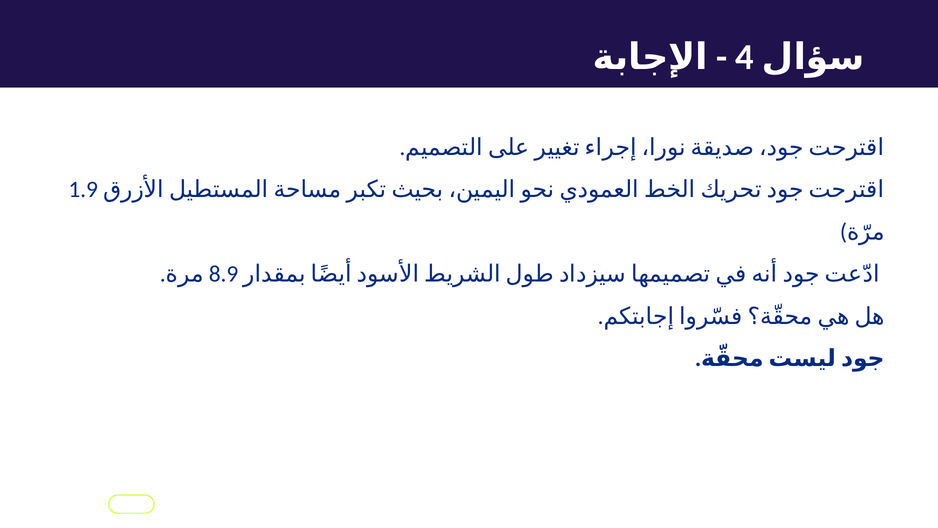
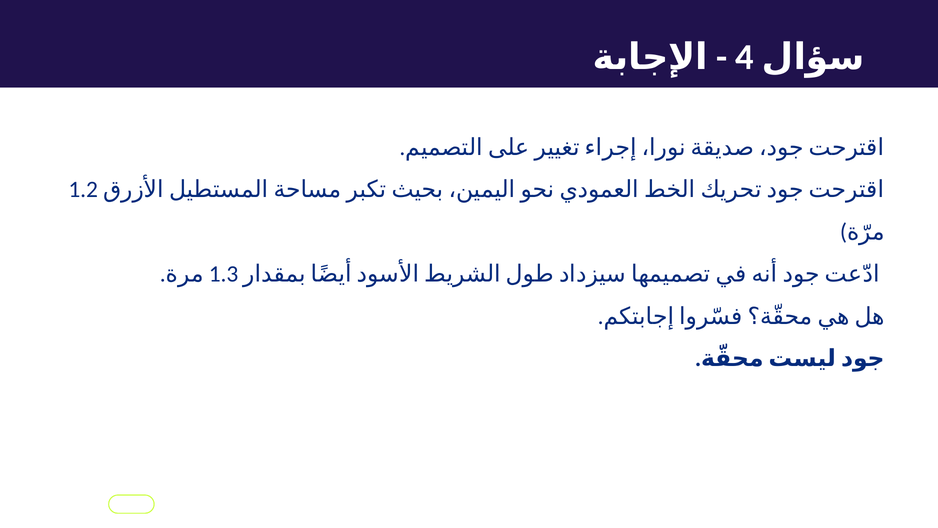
1.9: 1.9 -> 1.2
8.9: 8.9 -> 1.3
